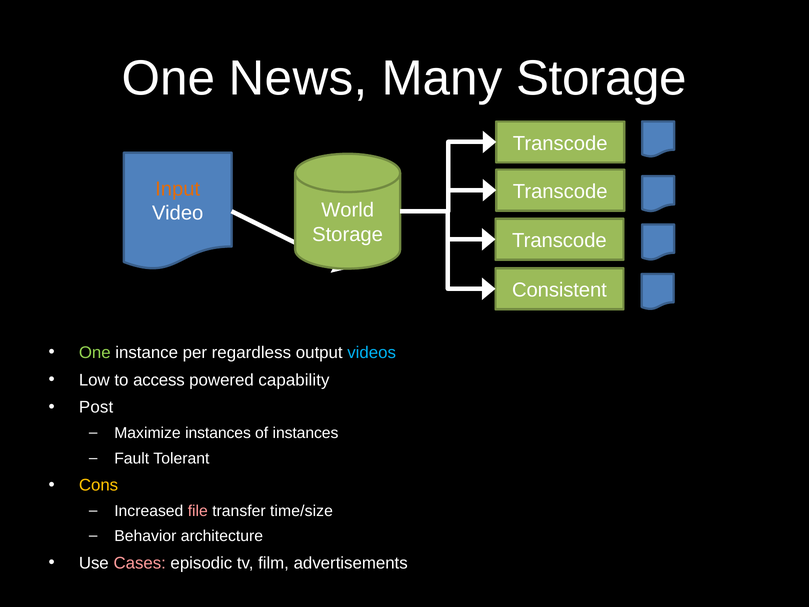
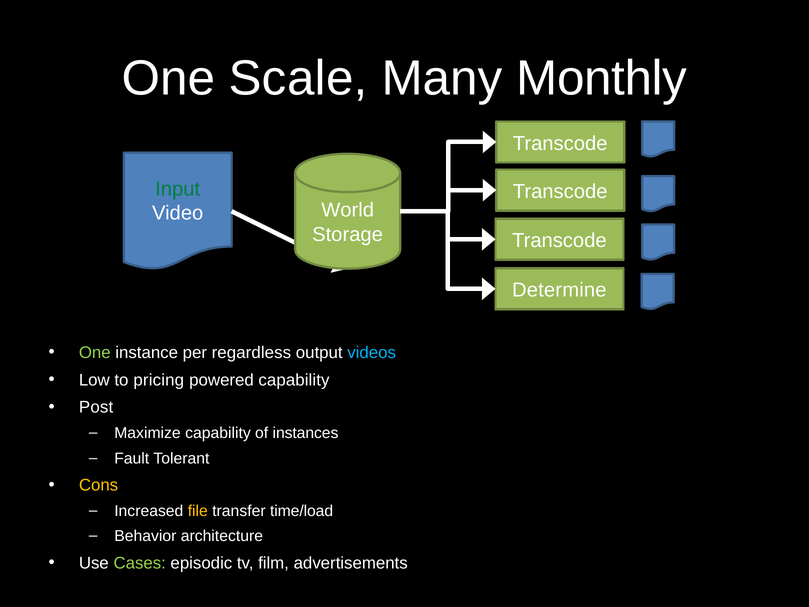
News: News -> Scale
Many Storage: Storage -> Monthly
Input colour: orange -> green
Consistent: Consistent -> Determine
access: access -> pricing
Maximize instances: instances -> capability
file colour: pink -> yellow
time/size: time/size -> time/load
Cases colour: pink -> light green
